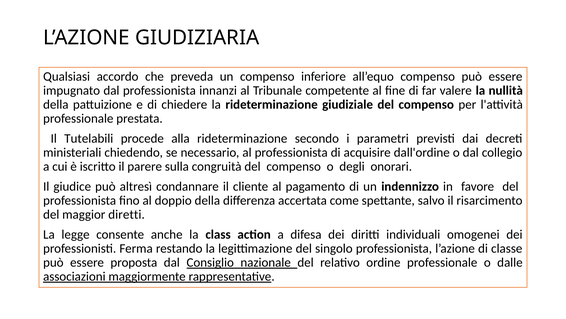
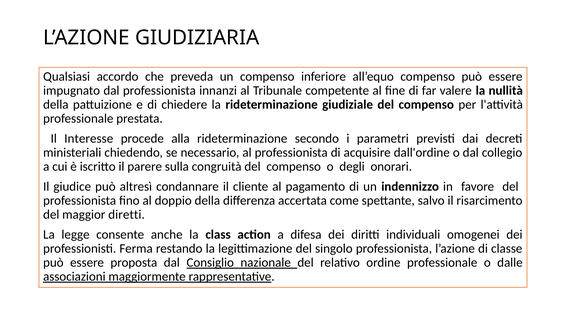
Tutelabili: Tutelabili -> Interesse
